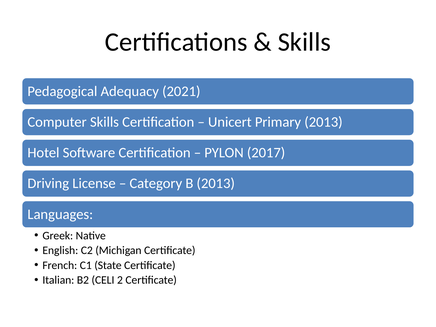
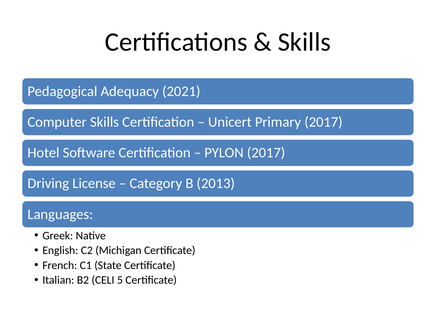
Primary 2013: 2013 -> 2017
2: 2 -> 5
